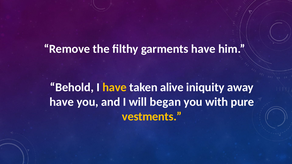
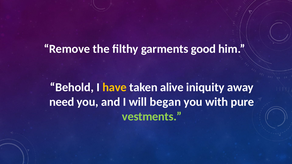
garments have: have -> good
have at (62, 102): have -> need
vestments colour: yellow -> light green
